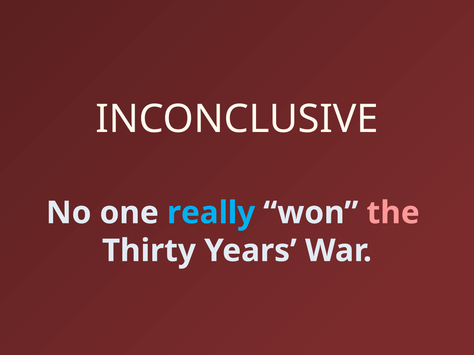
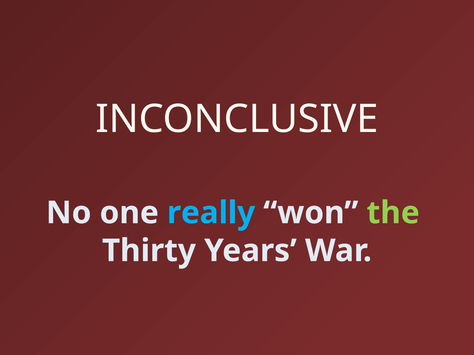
the colour: pink -> light green
